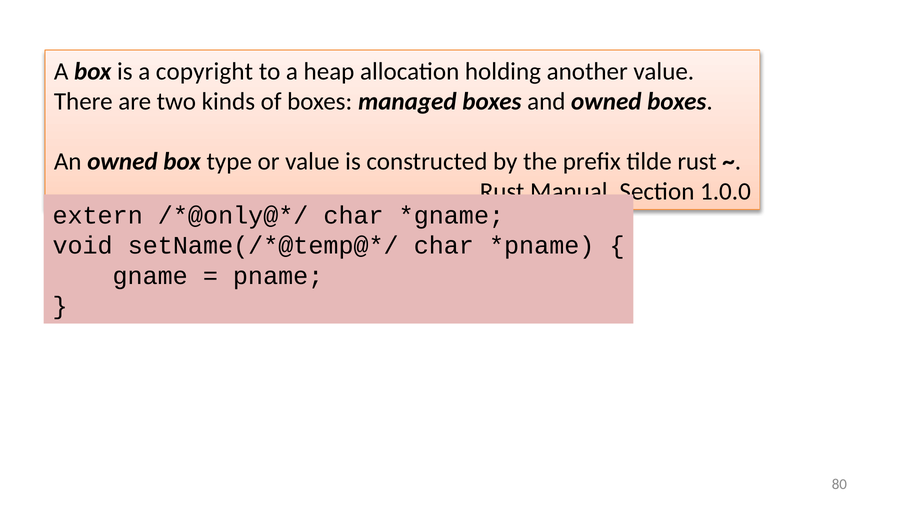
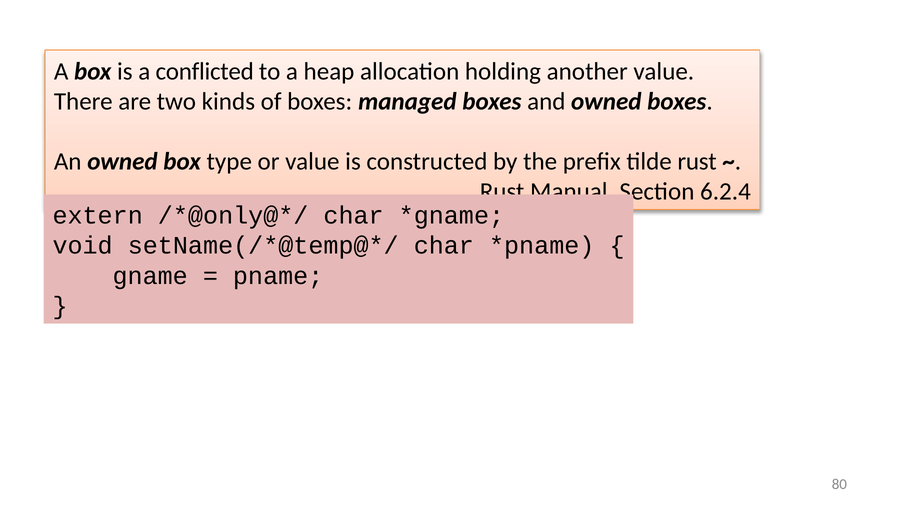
copyright: copyright -> conflicted
1.0.0: 1.0.0 -> 6.2.4
